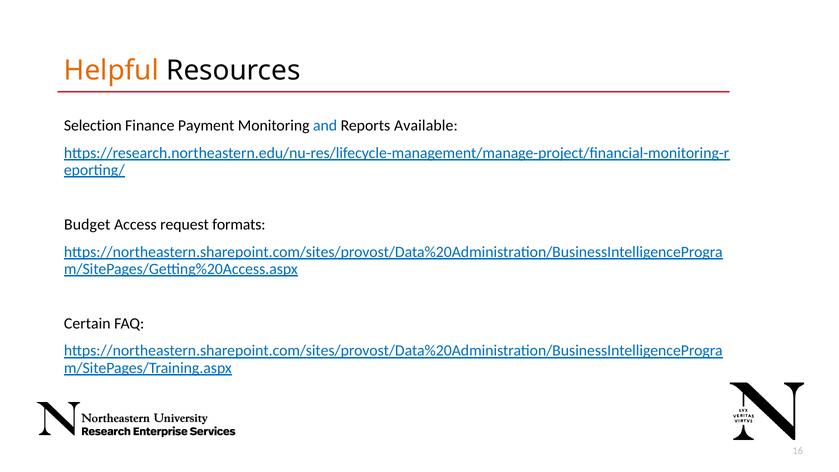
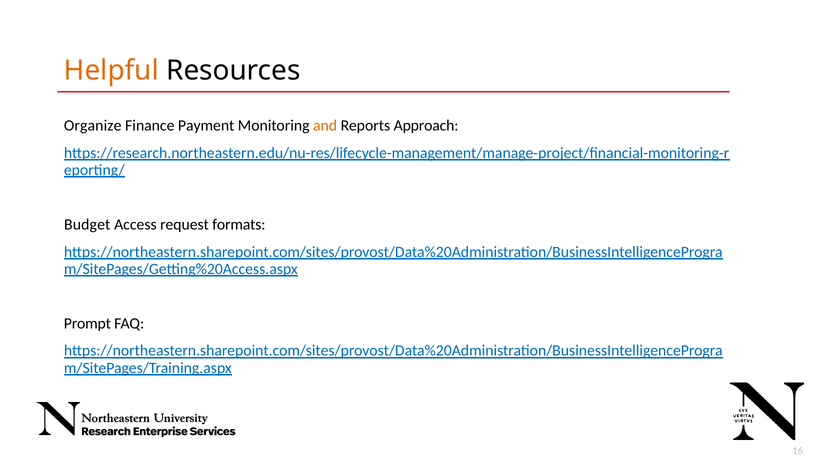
Selection: Selection -> Organize
and colour: blue -> orange
Available: Available -> Approach
Certain: Certain -> Prompt
